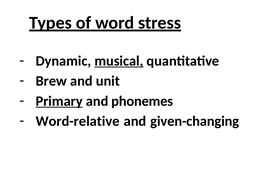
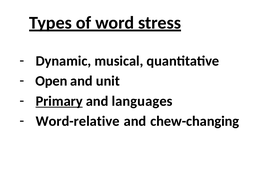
musical underline: present -> none
Brew: Brew -> Open
phonemes: phonemes -> languages
given-changing: given-changing -> chew-changing
